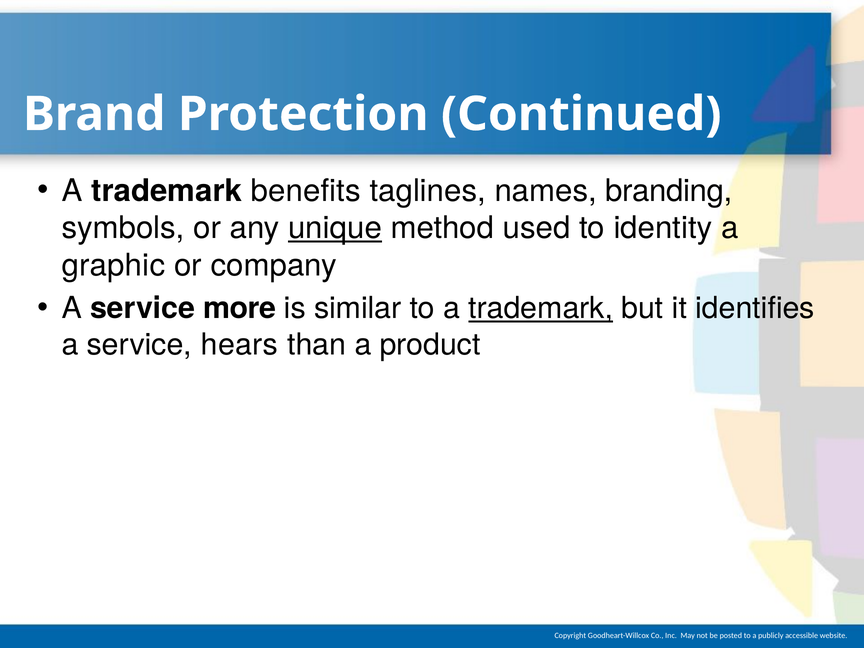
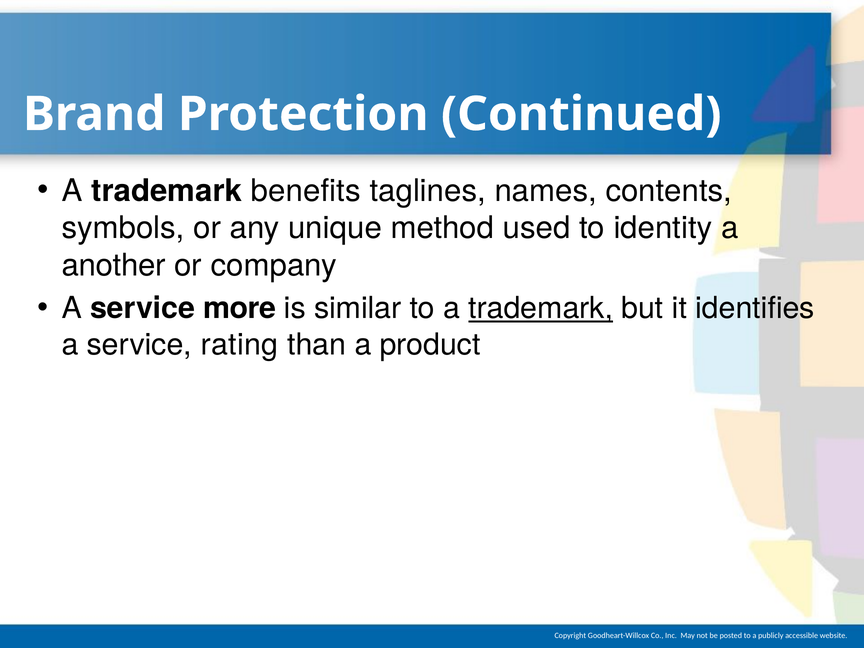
branding: branding -> contents
unique underline: present -> none
graphic: graphic -> another
hears: hears -> rating
